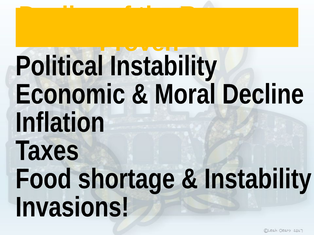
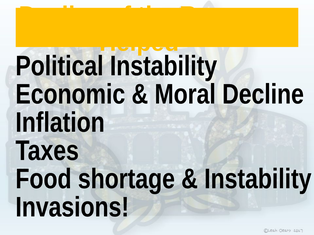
Proven: Proven -> Helped
